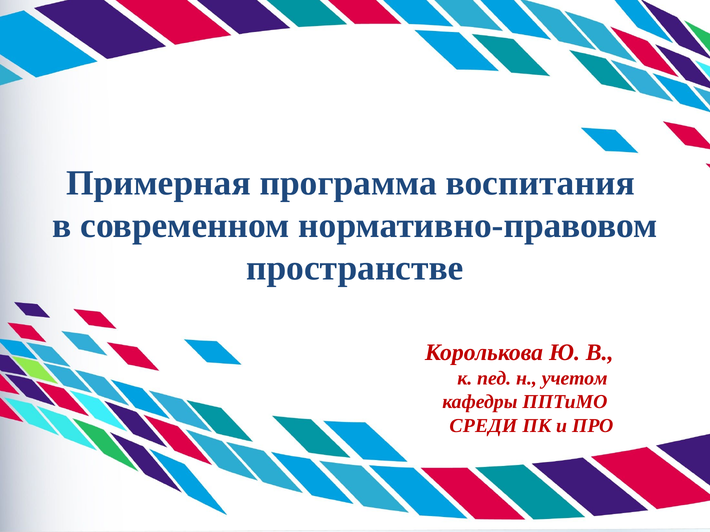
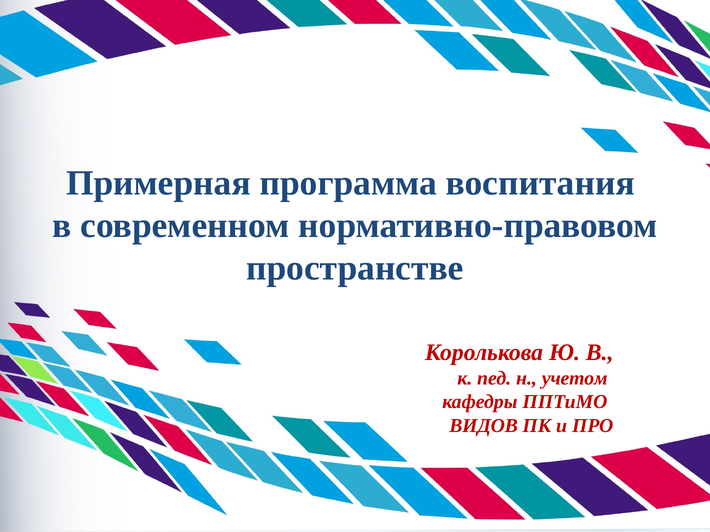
СРЕДИ: СРЕДИ -> ВИДОВ
